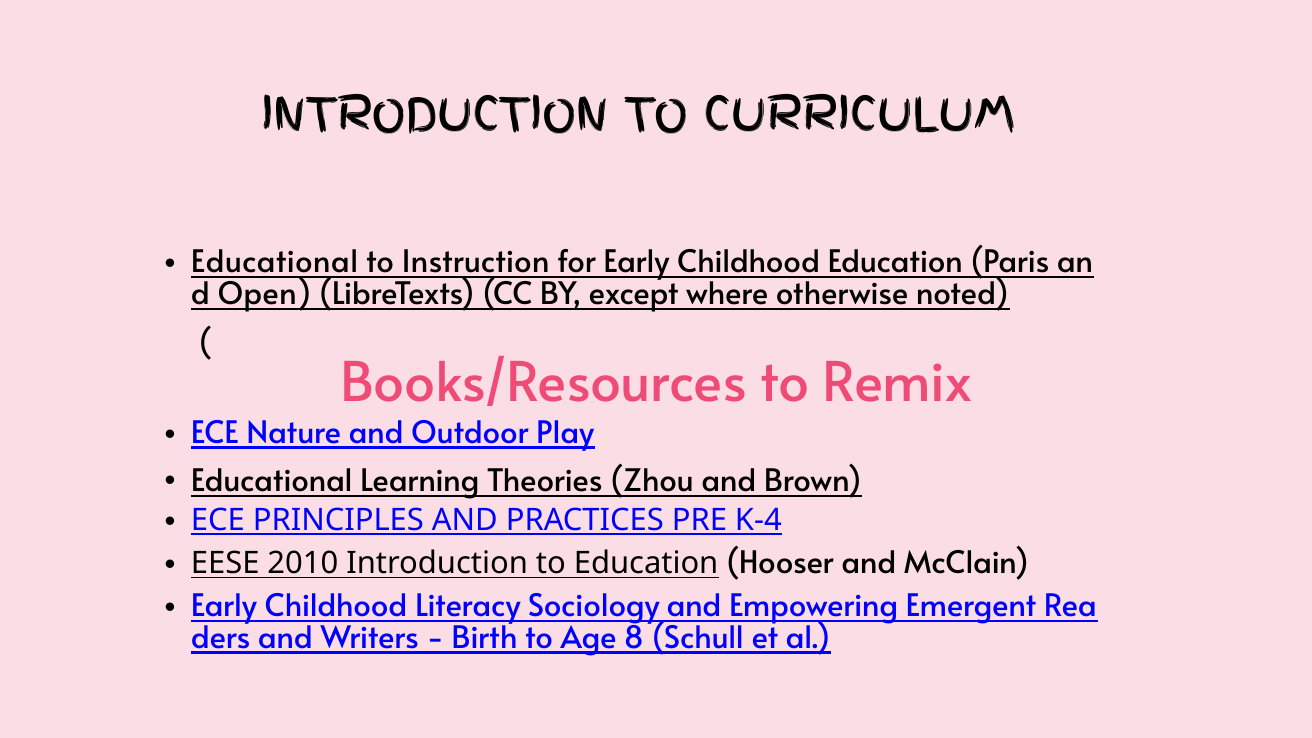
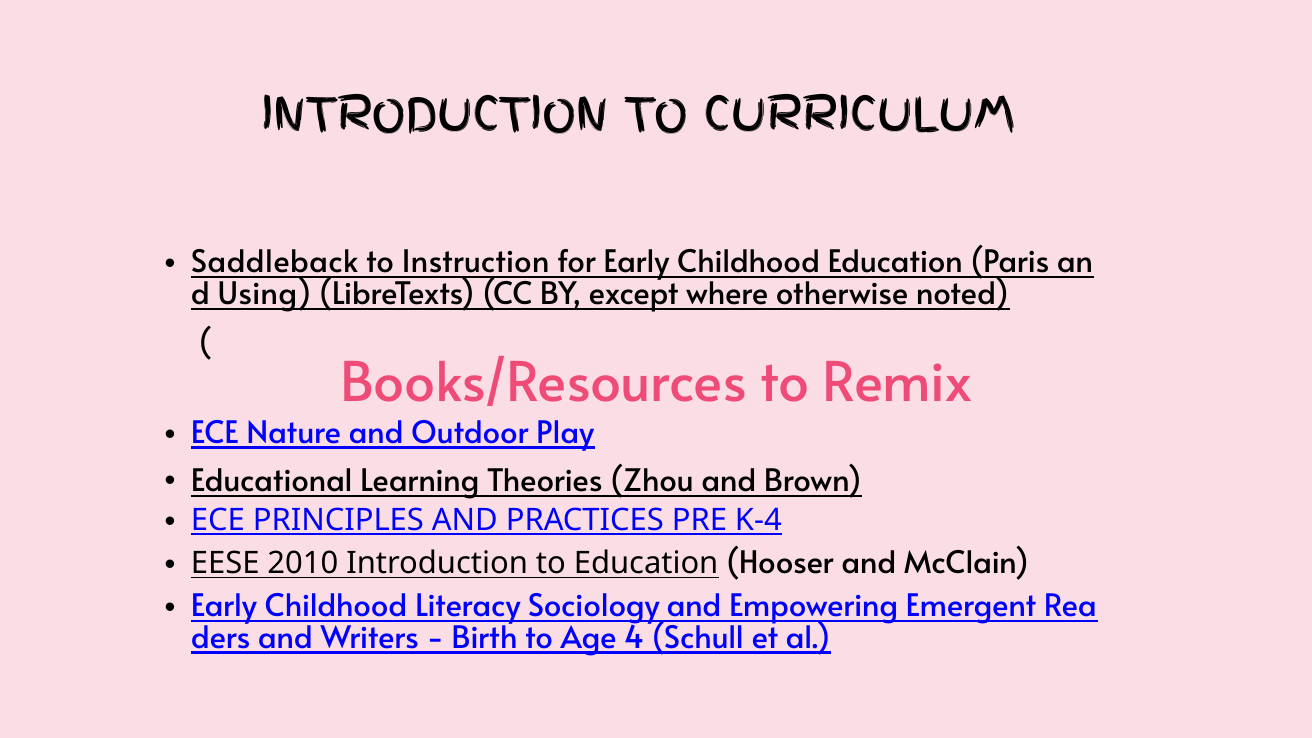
Educational at (275, 263): Educational -> Saddleback
Open: Open -> Using
8: 8 -> 4
